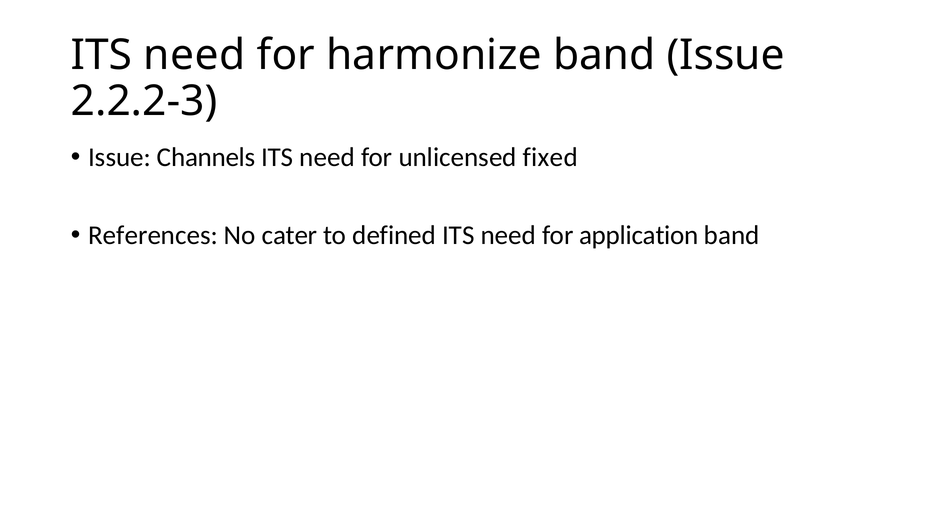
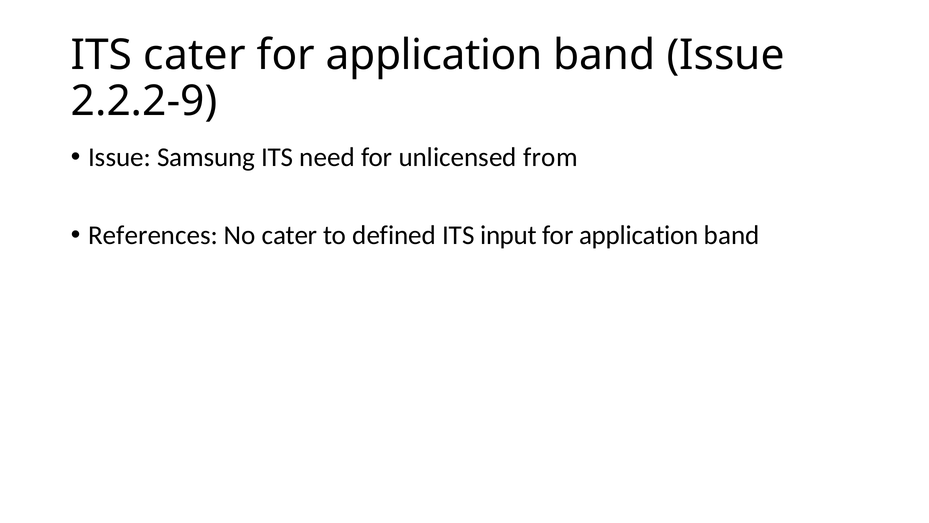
need at (194, 55): need -> cater
harmonize at (434, 55): harmonize -> application
2.2.2-3: 2.2.2-3 -> 2.2.2-9
Channels: Channels -> Samsung
fixed: fixed -> from
need at (508, 235): need -> input
